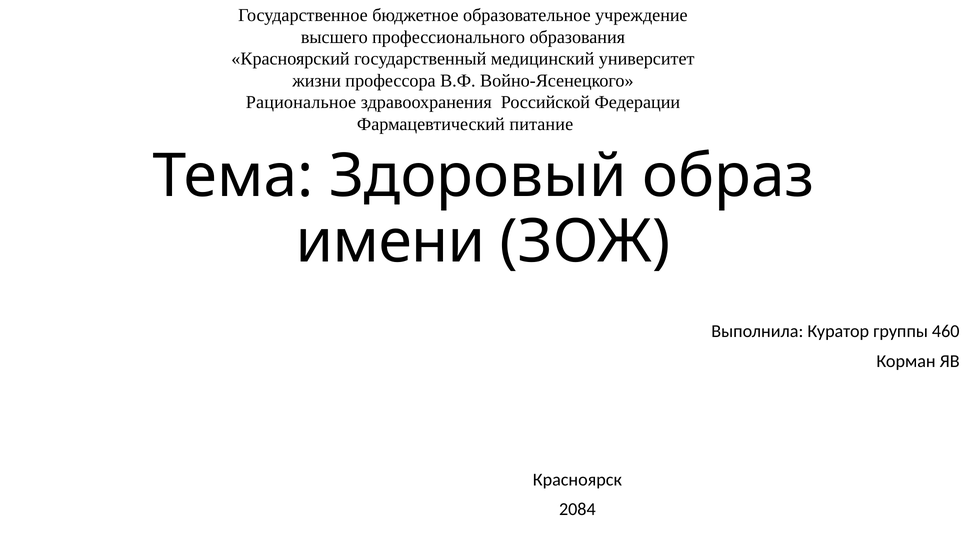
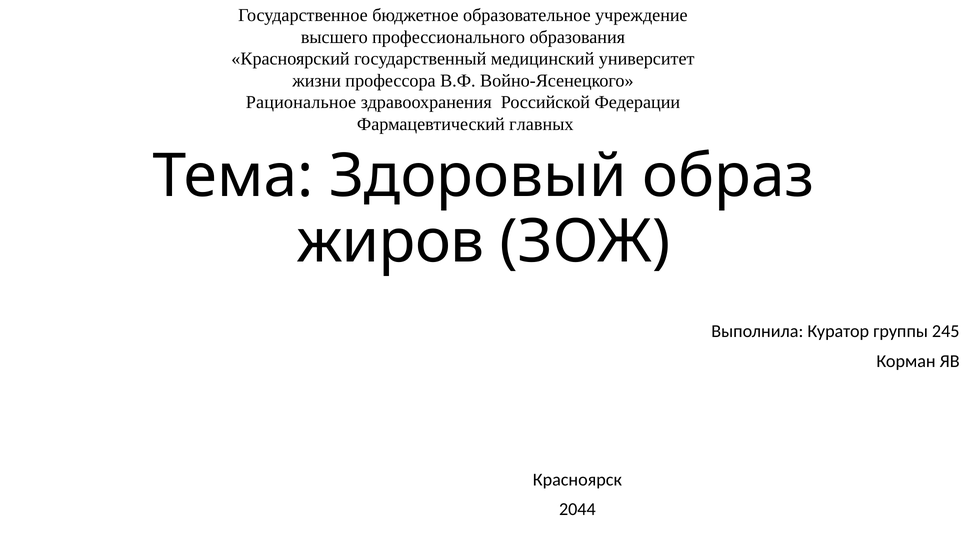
питание: питание -> главных
имени: имени -> жиров
460: 460 -> 245
2084: 2084 -> 2044
